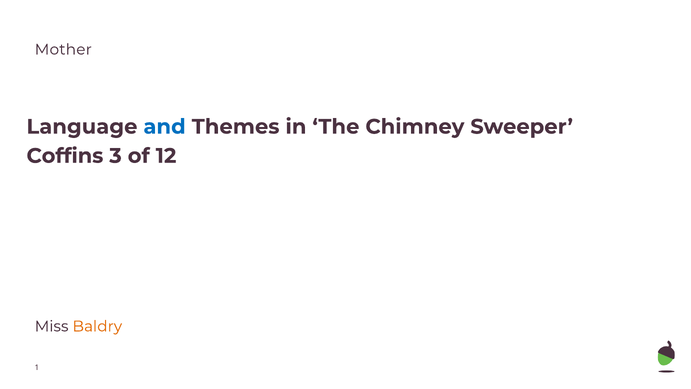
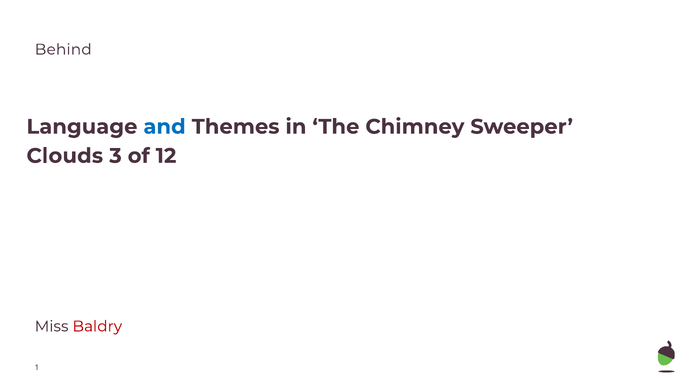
Mother: Mother -> Behind
Coffins: Coffins -> Clouds
Baldry colour: orange -> red
